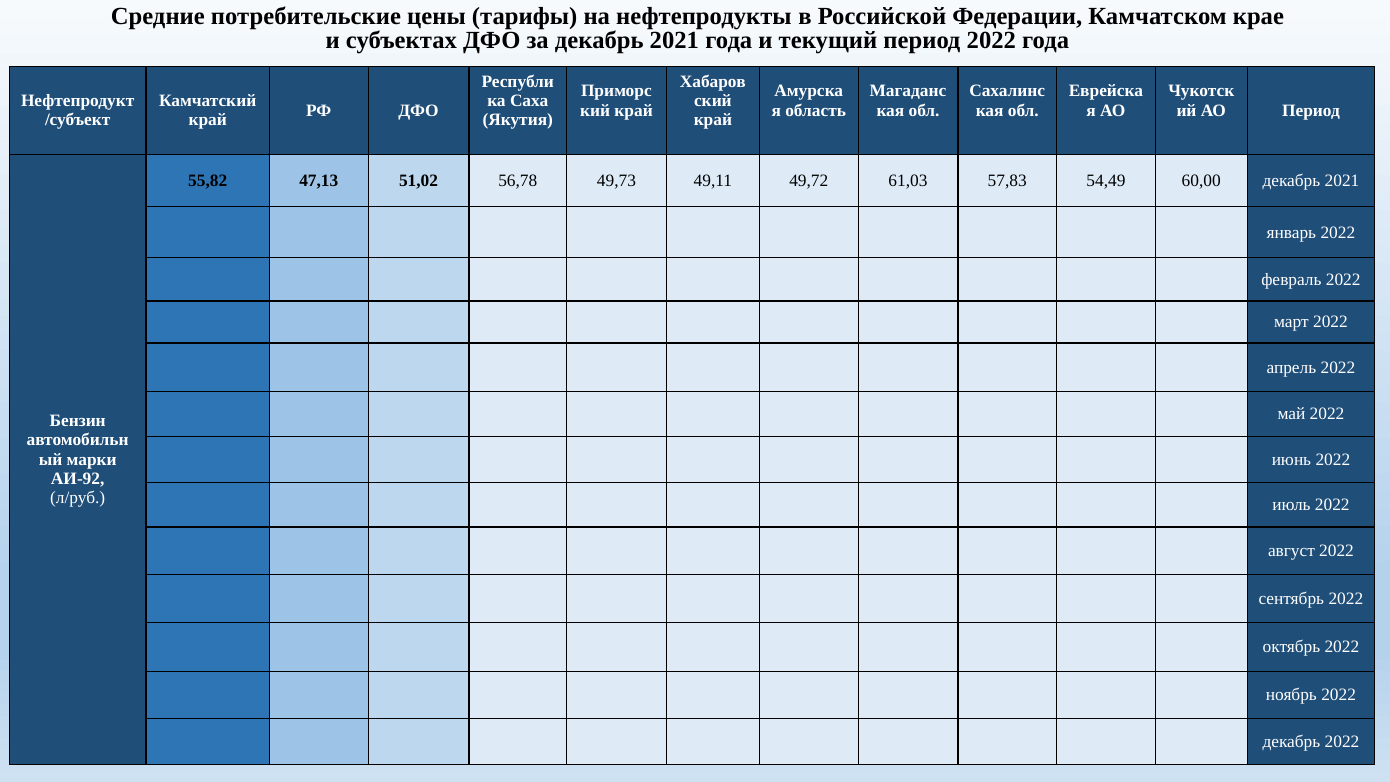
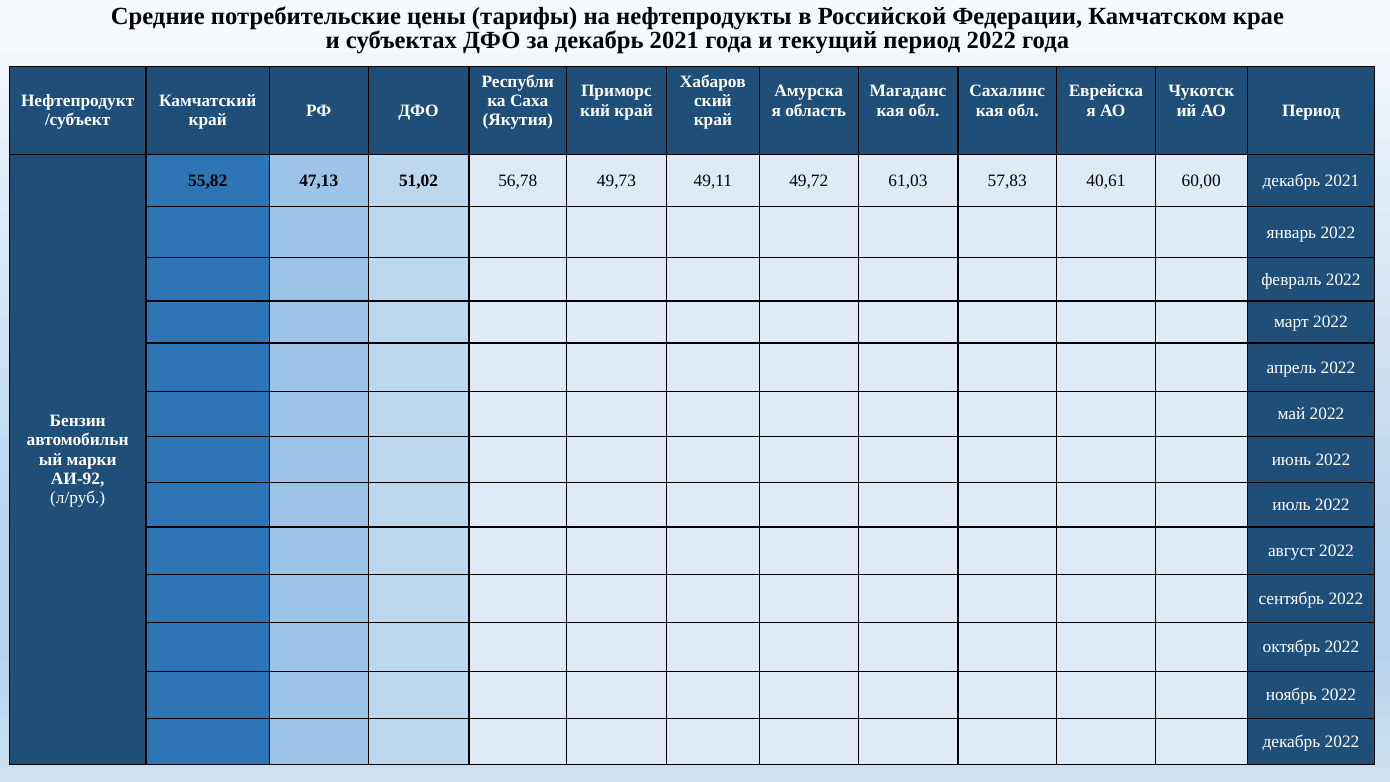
54,49: 54,49 -> 40,61
